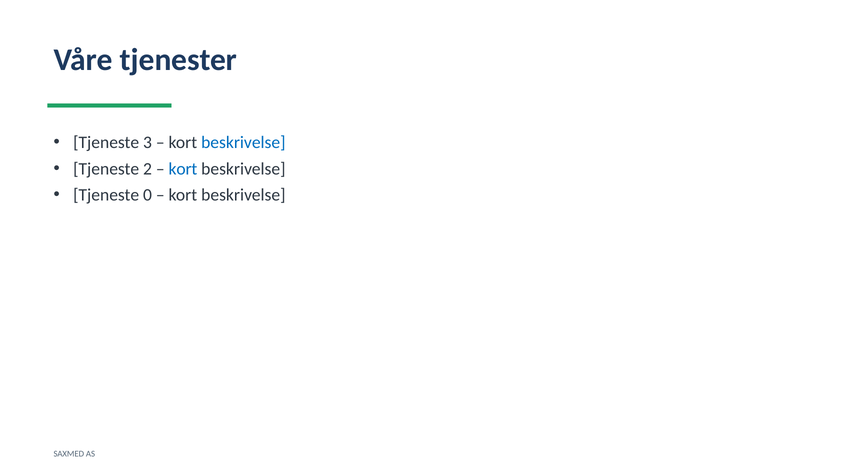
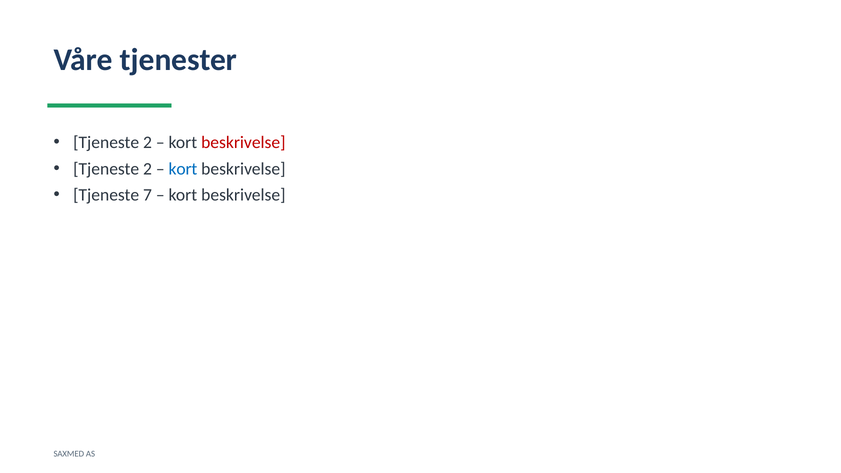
3 at (147, 142): 3 -> 2
beskrivelse at (243, 142) colour: blue -> red
0: 0 -> 7
